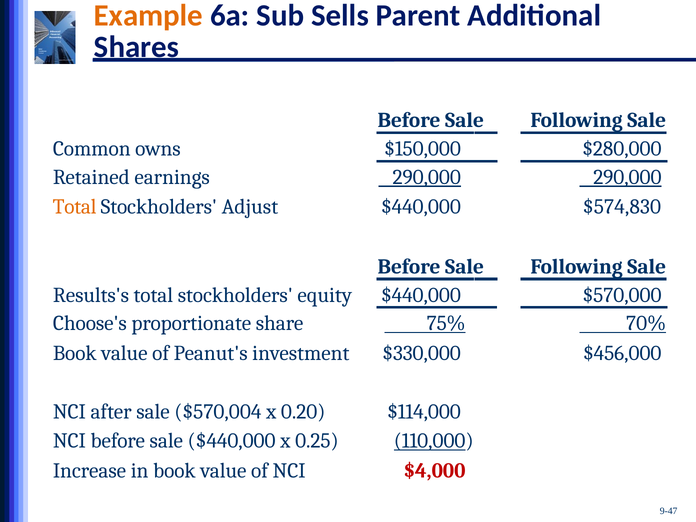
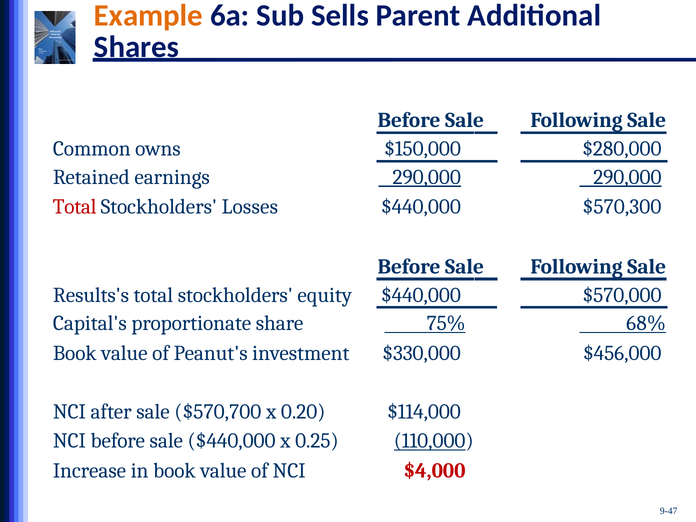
Total at (75, 207) colour: orange -> red
Adjust: Adjust -> Losses
$574,830: $574,830 -> $570,300
Choose's: Choose's -> Capital's
70%: 70% -> 68%
$570,004: $570,004 -> $570,700
